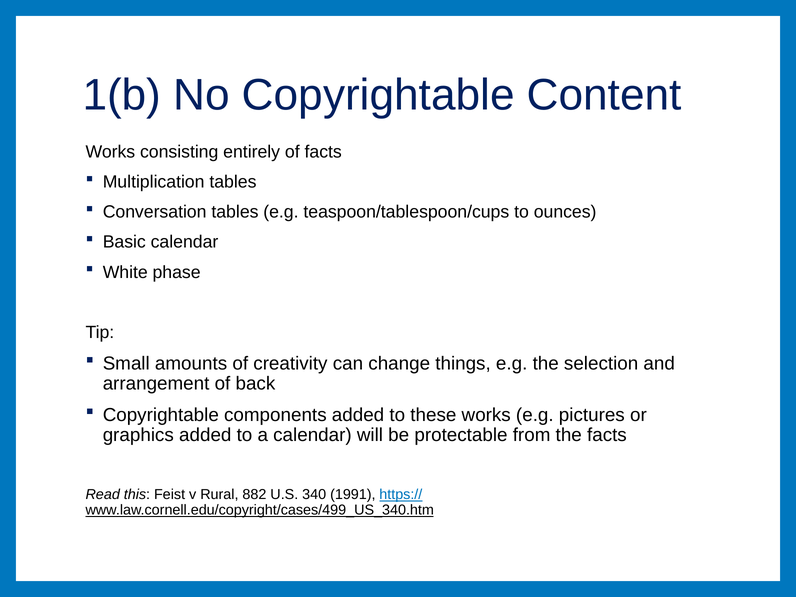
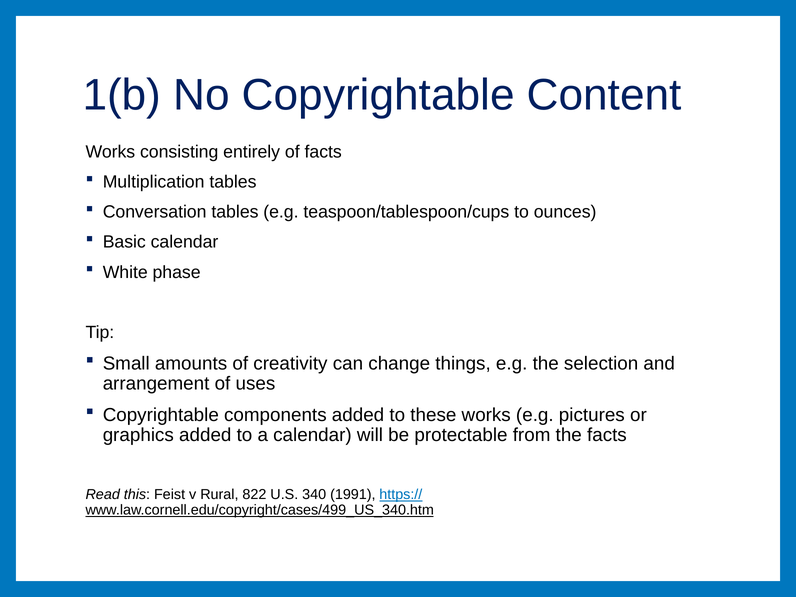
back: back -> uses
882: 882 -> 822
